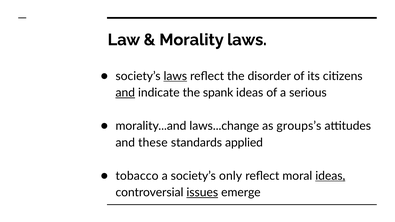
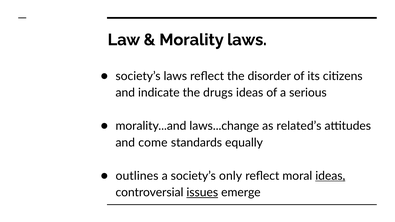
laws at (175, 76) underline: present -> none
and at (125, 93) underline: present -> none
spank: spank -> drugs
groups’s: groups’s -> related’s
these: these -> come
applied: applied -> equally
tobacco: tobacco -> outlines
